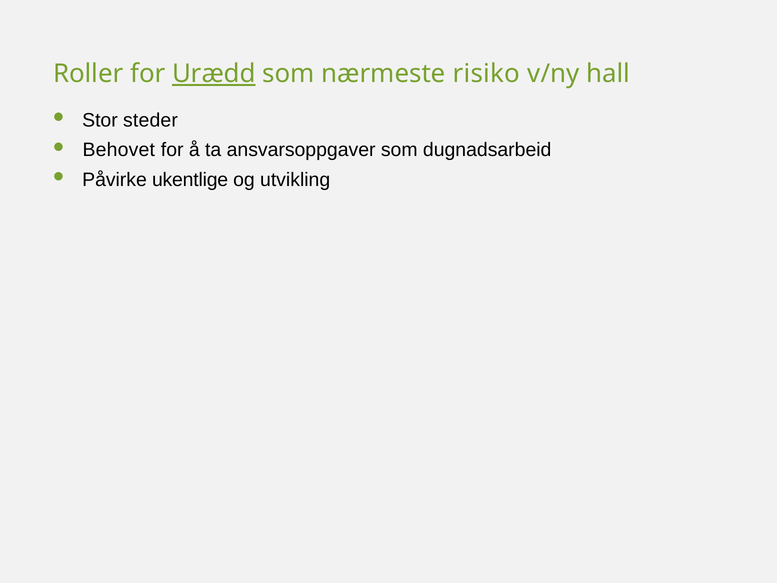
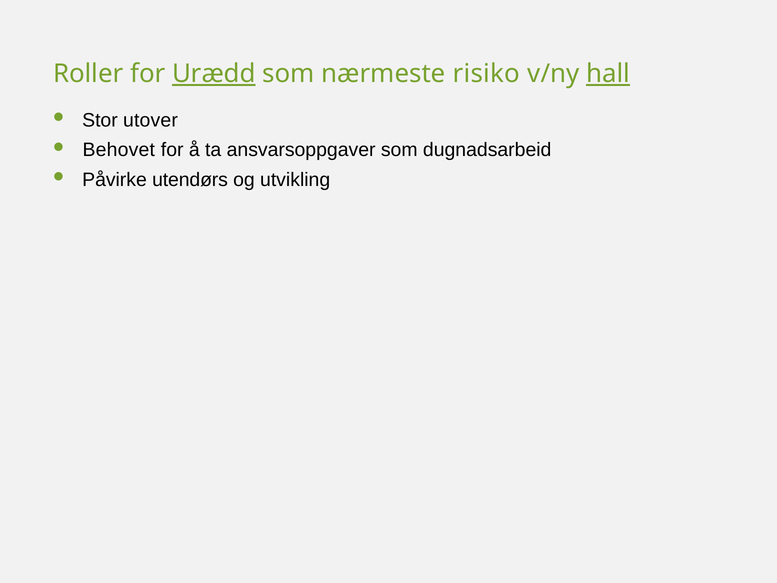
hall underline: none -> present
steder: steder -> utover
ukentlige: ukentlige -> utendørs
